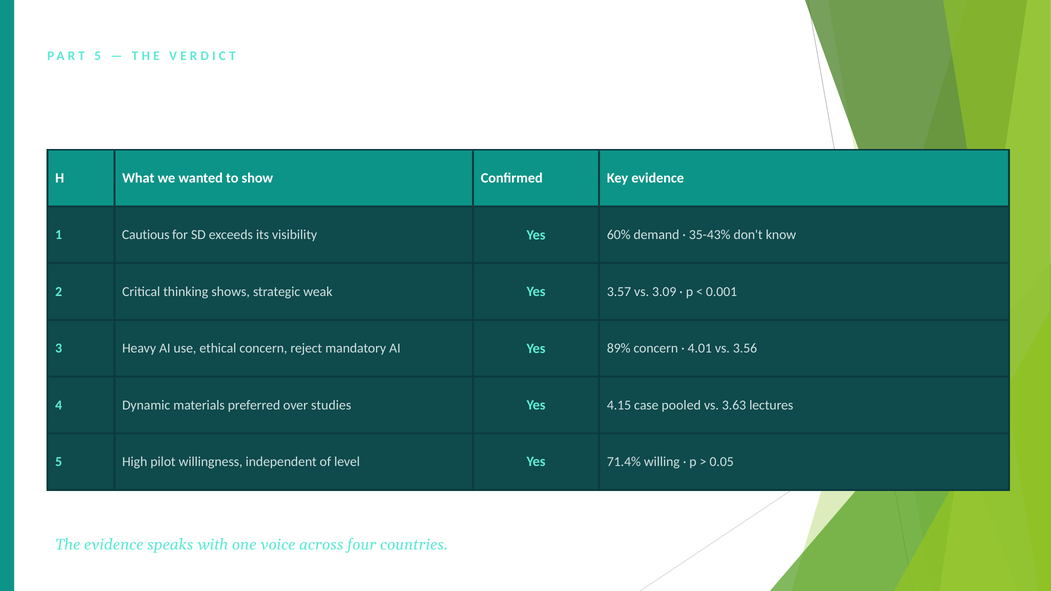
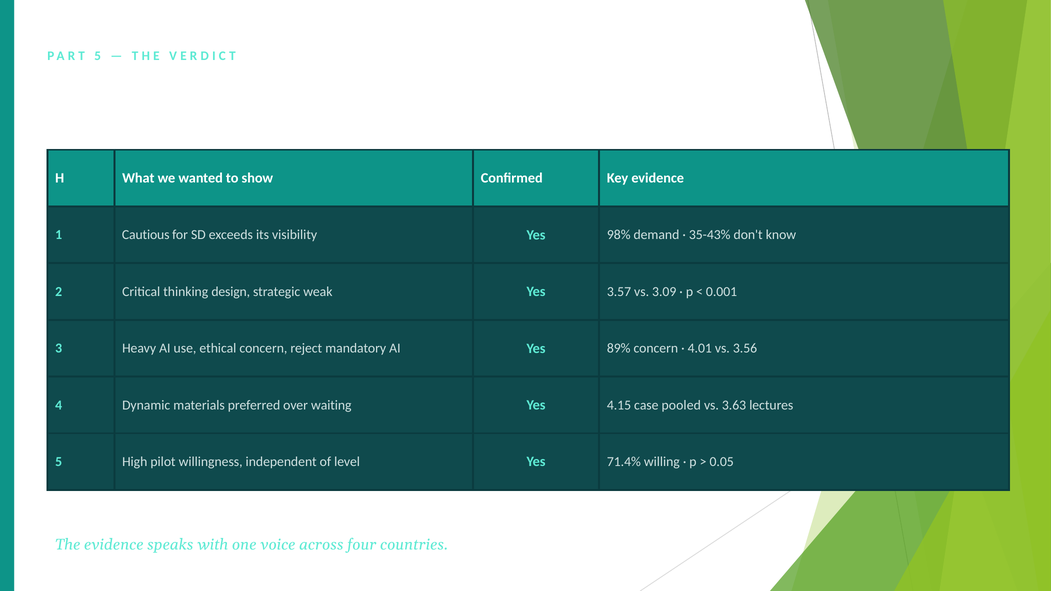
60%: 60% -> 98%
shows: shows -> design
studies: studies -> waiting
